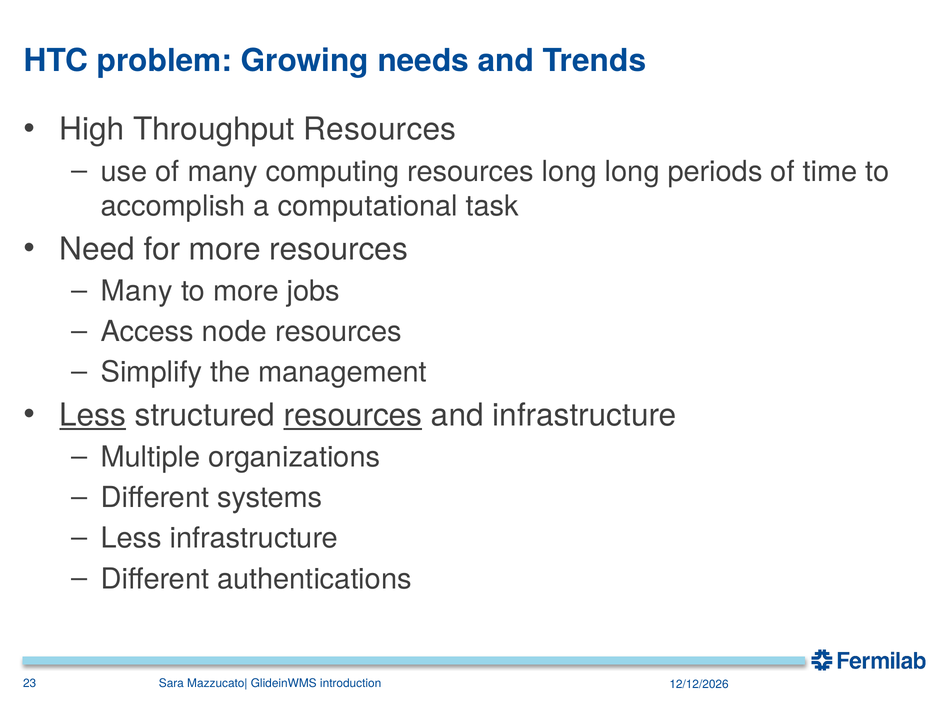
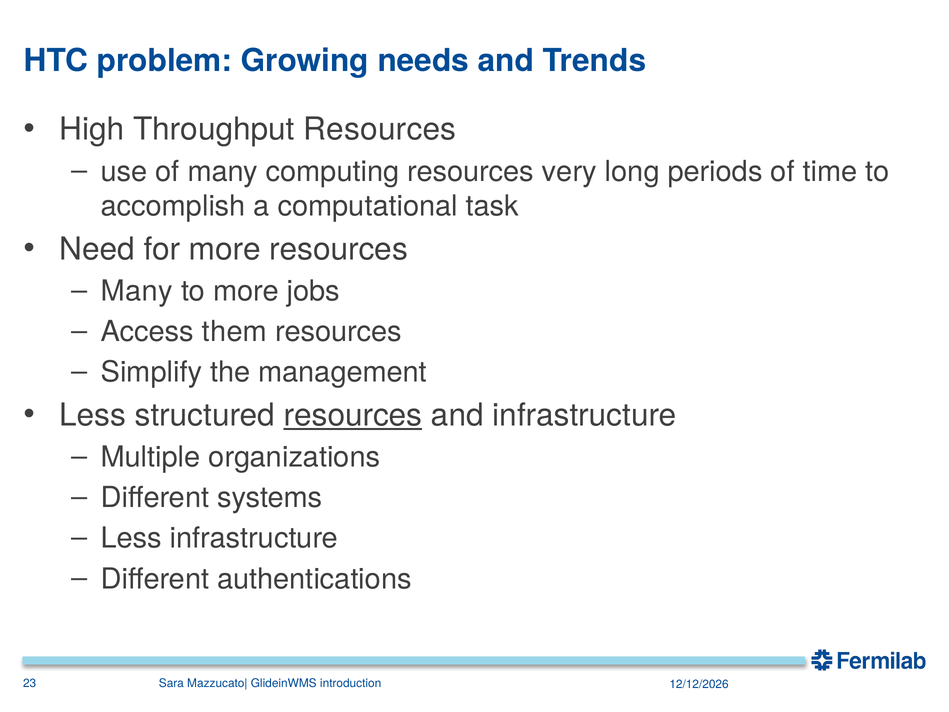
resources long: long -> very
node: node -> them
Less at (93, 415) underline: present -> none
